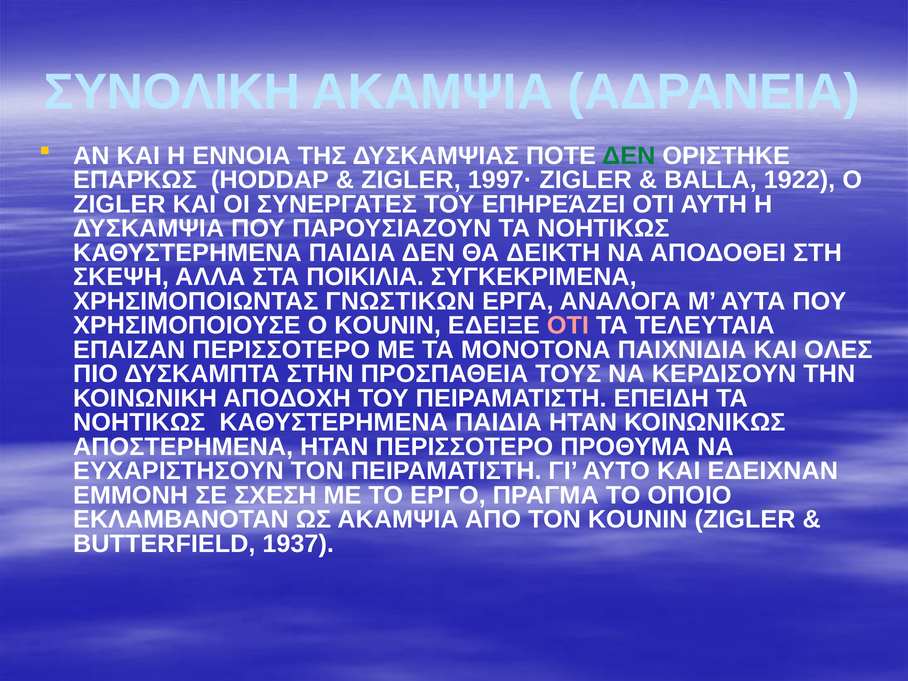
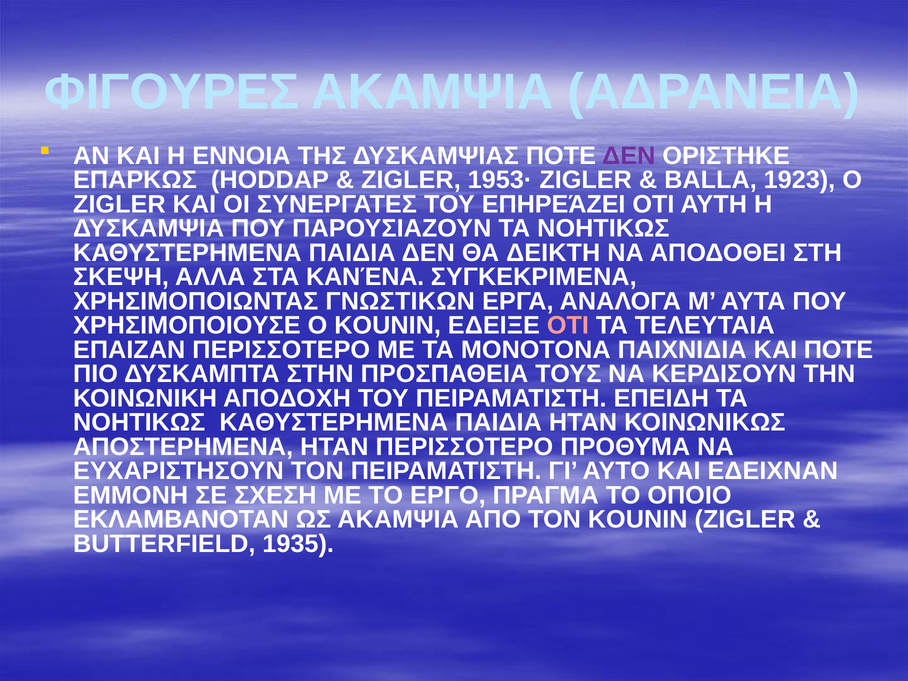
ΣΥΝΟΛΙΚΗ: ΣΥΝΟΛΙΚΗ -> ΦΙΓΟΥΡΕΣ
ΔΕΝ at (629, 156) colour: green -> purple
1997·: 1997· -> 1953·
1922: 1922 -> 1923
ΠΟΙΚΙΛΙΑ: ΠΟΙΚΙΛΙΑ -> ΚΑΝΈΝΑ
ΚΑΙ ΟΛΕΣ: ΟΛΕΣ -> ΠΟΤΕ
1937: 1937 -> 1935
